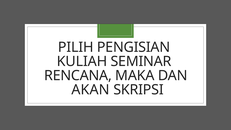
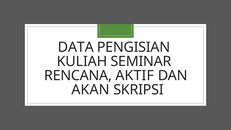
PILIH: PILIH -> DATA
MAKA: MAKA -> AKTIF
